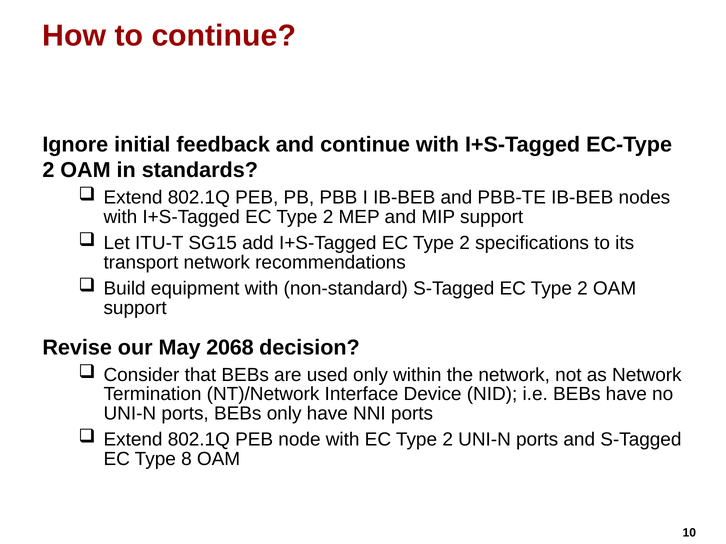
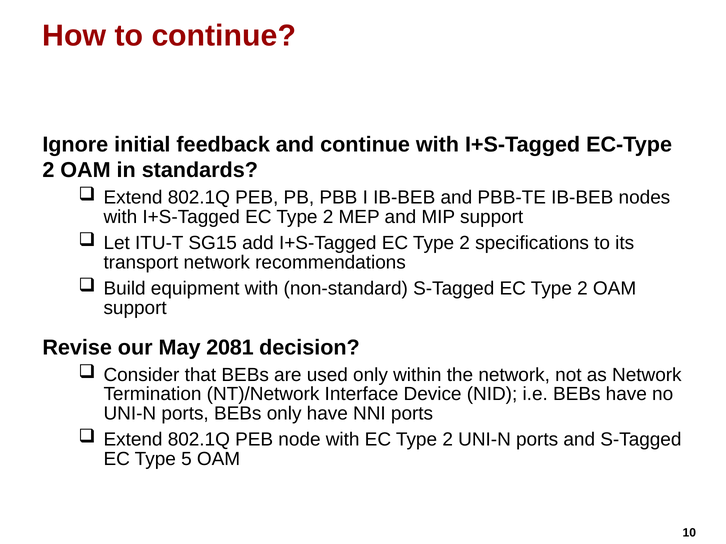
2068: 2068 -> 2081
8: 8 -> 5
